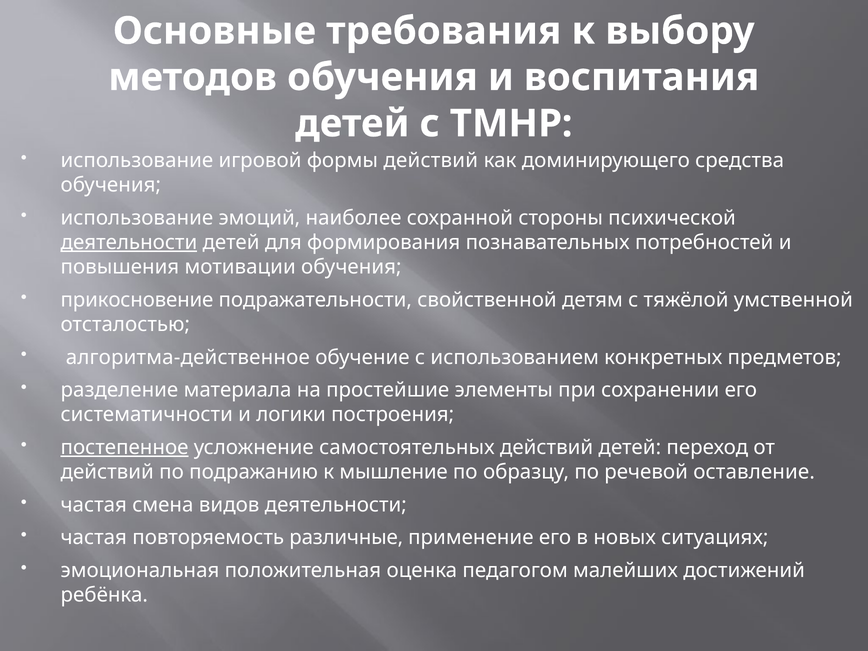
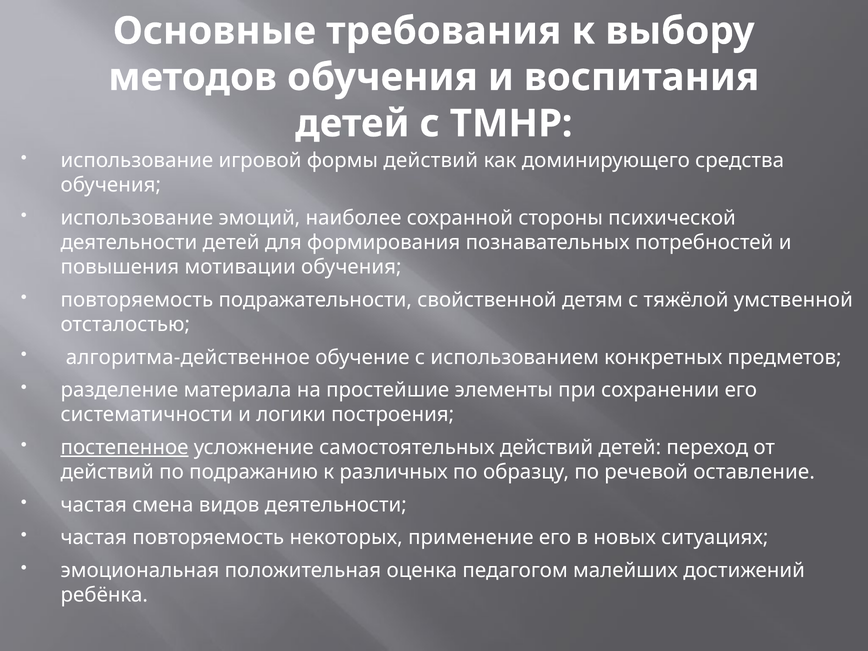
деятельности at (129, 242) underline: present -> none
прикосновение at (137, 300): прикосновение -> повторяемость
мышление: мышление -> различных
различные: различные -> некоторых
